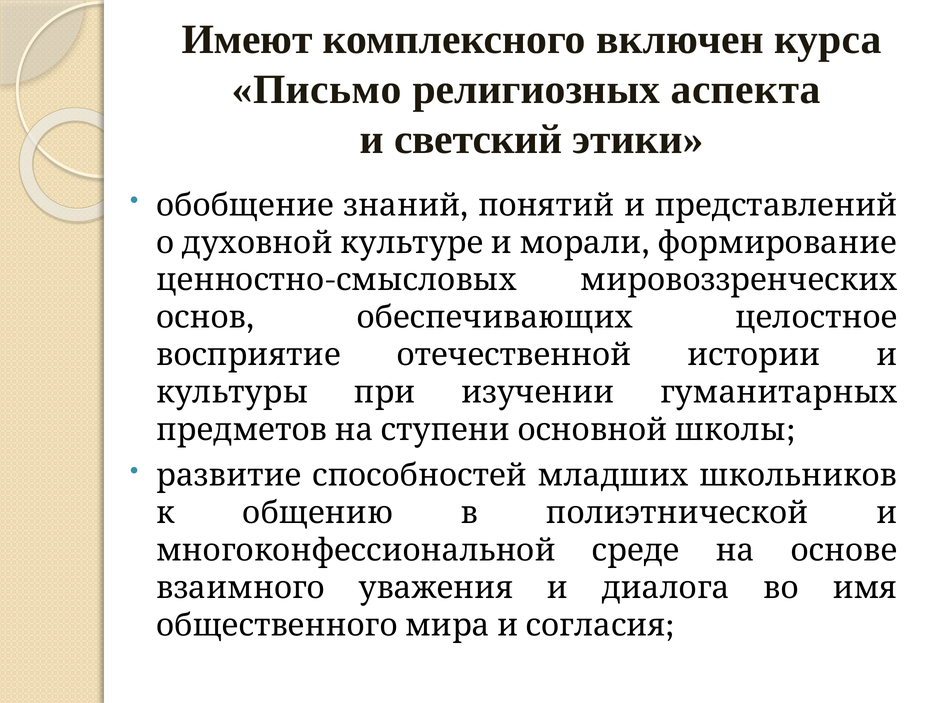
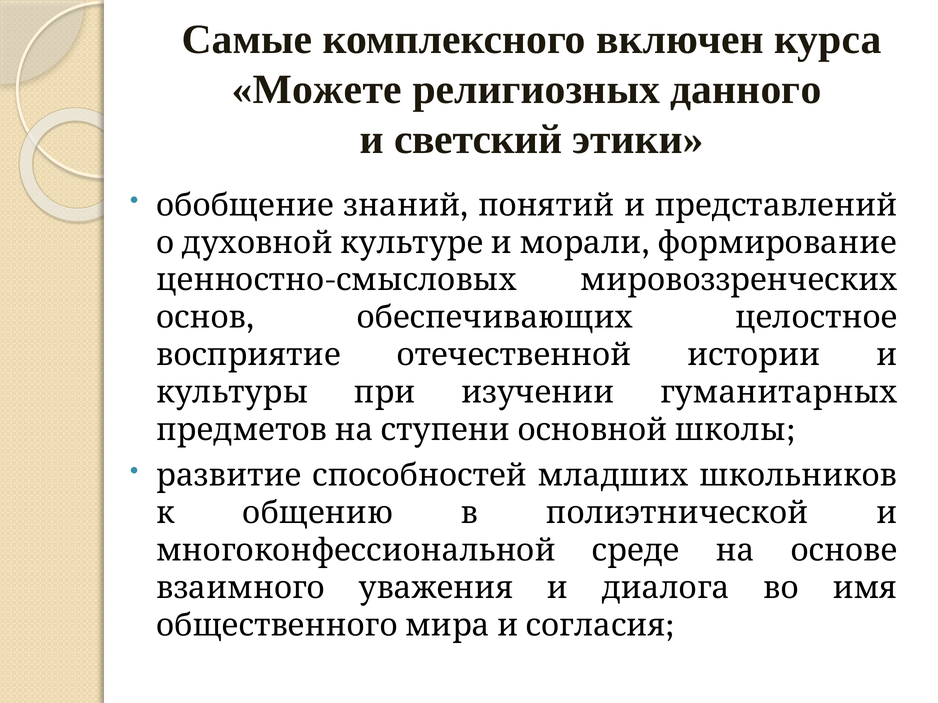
Имеют: Имеют -> Самые
Письмо: Письмо -> Можете
аспекта: аспекта -> данного
